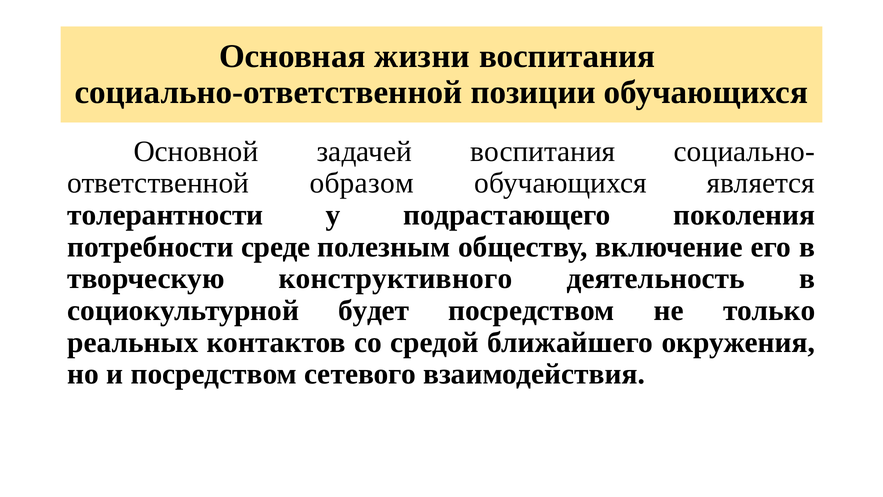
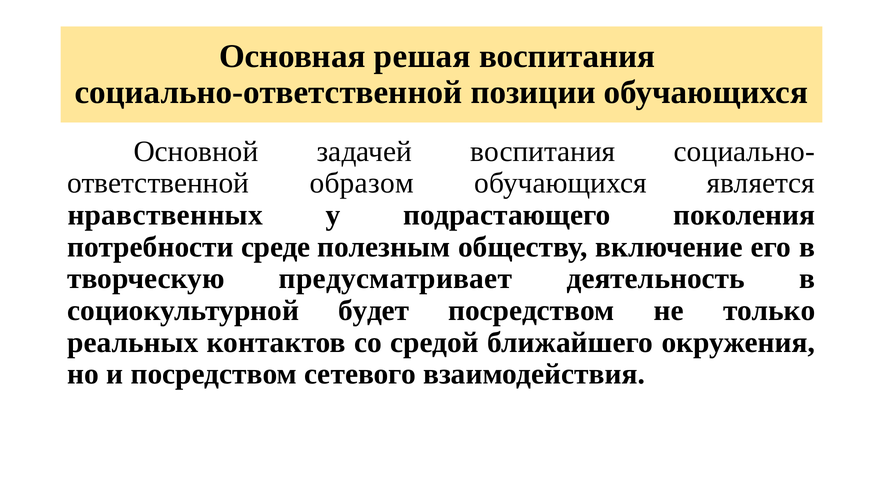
жизни: жизни -> решая
толерантности: толерантности -> нравственных
конструктивного: конструктивного -> предусматривает
